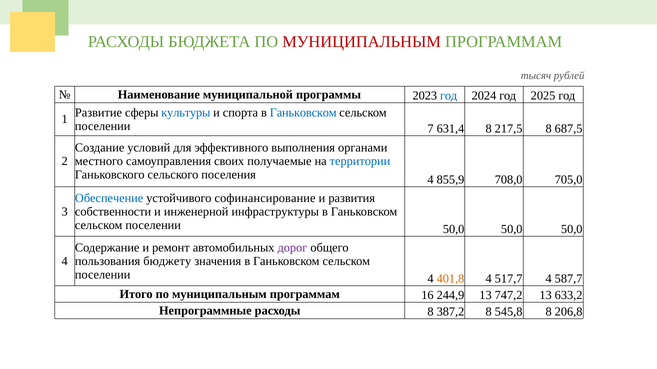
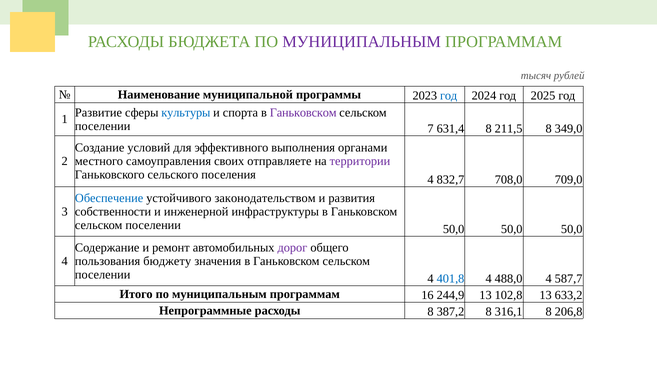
МУНИЦИПАЛЬНЫМ at (362, 42) colour: red -> purple
Ганьковском at (303, 113) colour: blue -> purple
217,5: 217,5 -> 211,5
687,5: 687,5 -> 349,0
получаемые: получаемые -> отправляете
территории colour: blue -> purple
855,9: 855,9 -> 832,7
705,0: 705,0 -> 709,0
софинансирование: софинансирование -> законодательством
401,8 colour: orange -> blue
517,7: 517,7 -> 488,0
747,2: 747,2 -> 102,8
545,8: 545,8 -> 316,1
